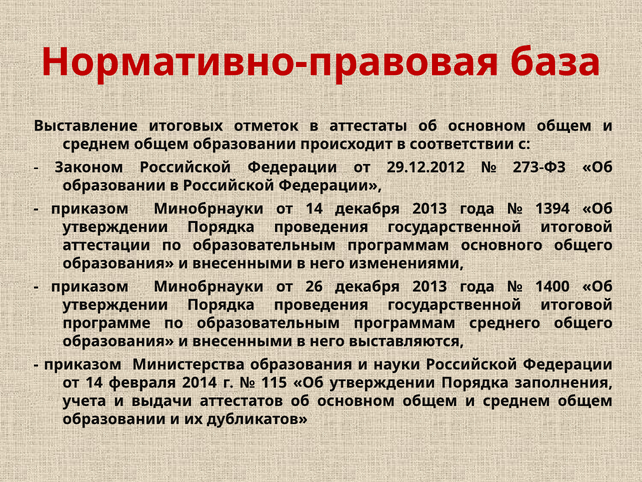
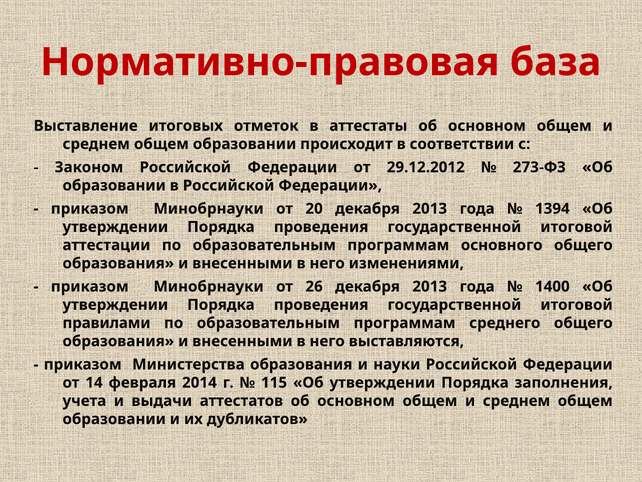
Минобрнауки от 14: 14 -> 20
программе: программе -> правилами
